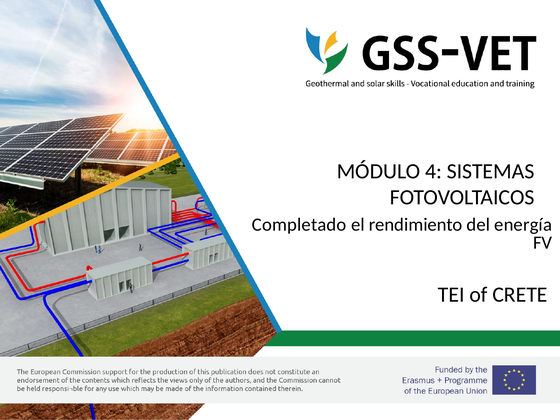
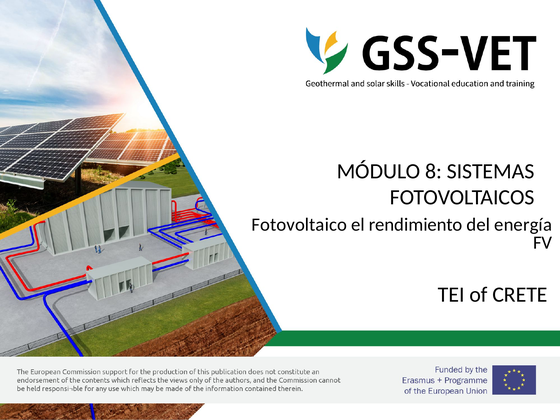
4: 4 -> 8
Completado: Completado -> Fotovoltaico
